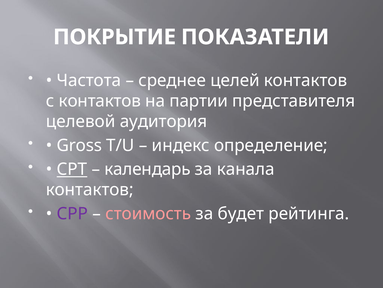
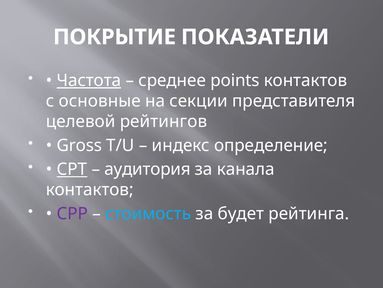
Частота underline: none -> present
целей: целей -> points
с контактов: контактов -> основные
партии: партии -> секции
аудитория: аудитория -> рейтингов
календарь: календарь -> аудитория
стоимость colour: pink -> light blue
